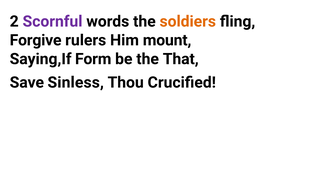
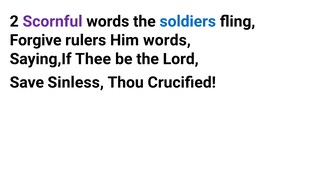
soldiers colour: orange -> blue
Him mount: mount -> words
Form: Form -> Thee
That: That -> Lord
